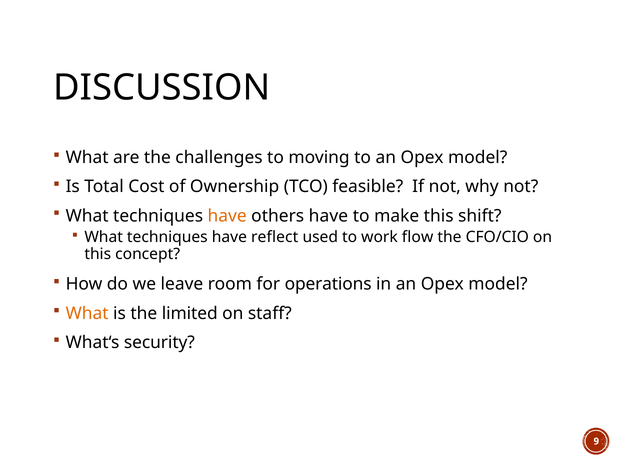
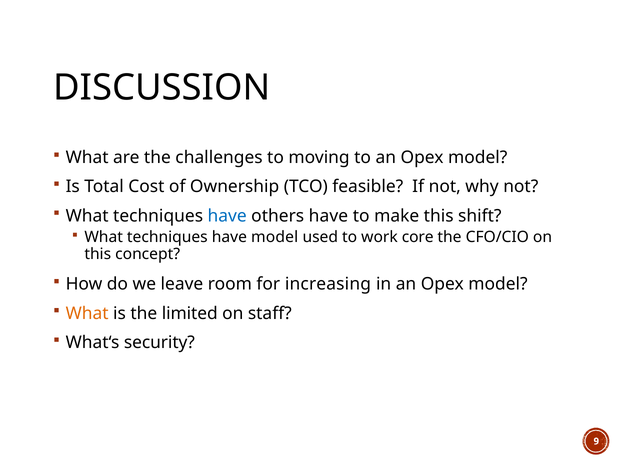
have at (227, 216) colour: orange -> blue
have reflect: reflect -> model
flow: flow -> core
operations: operations -> increasing
